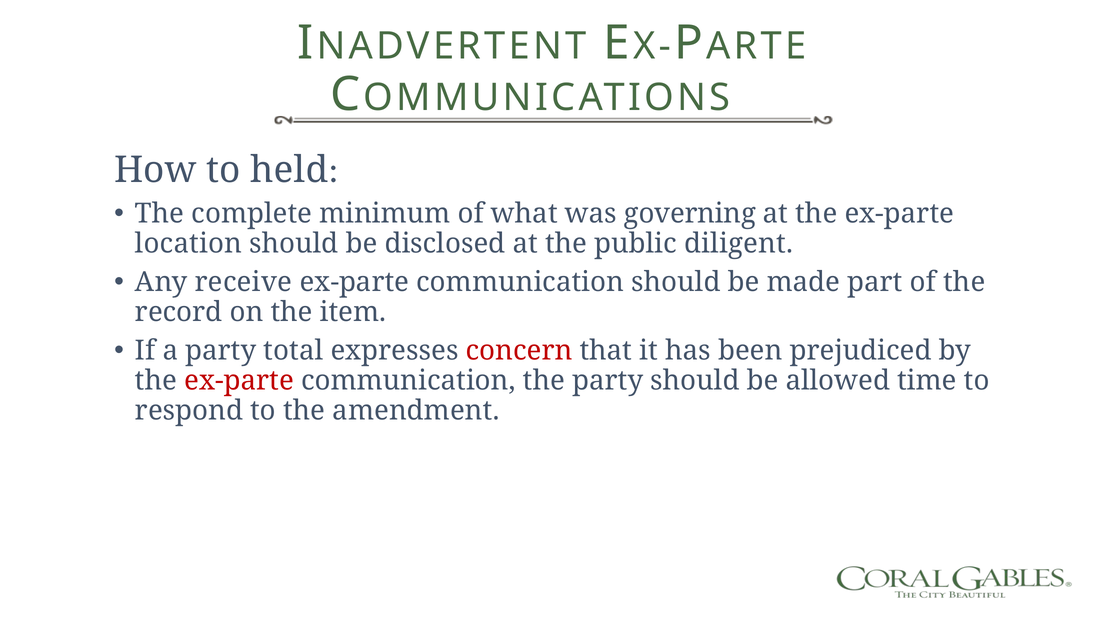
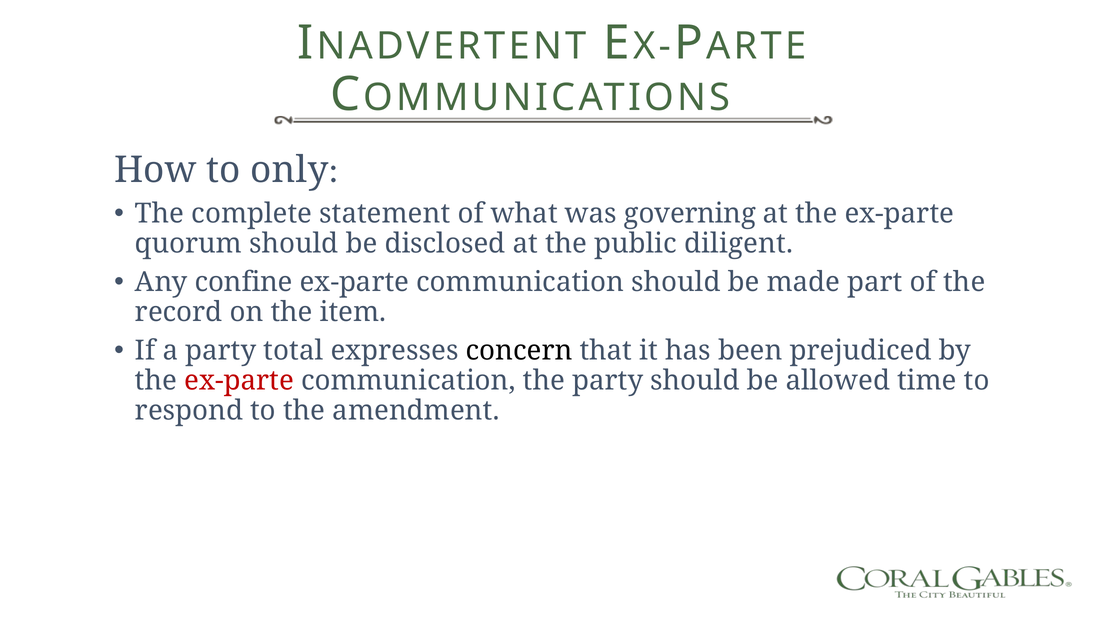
held: held -> only
minimum: minimum -> statement
location: location -> quorum
receive: receive -> confine
concern colour: red -> black
